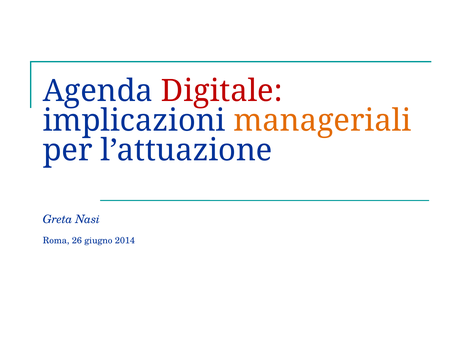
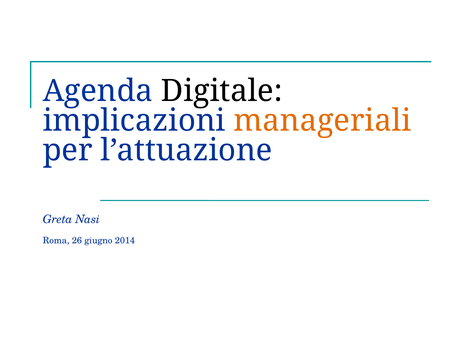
Digitale colour: red -> black
